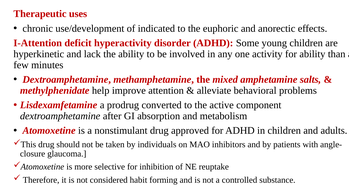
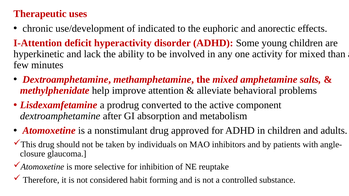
for ability: ability -> mixed
